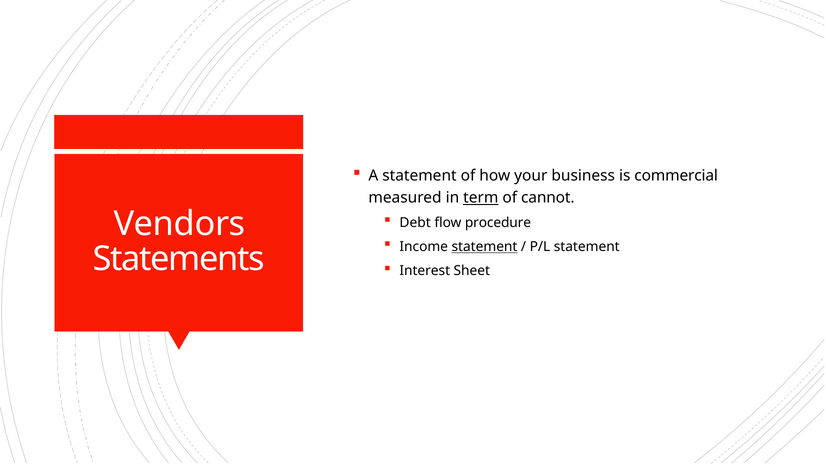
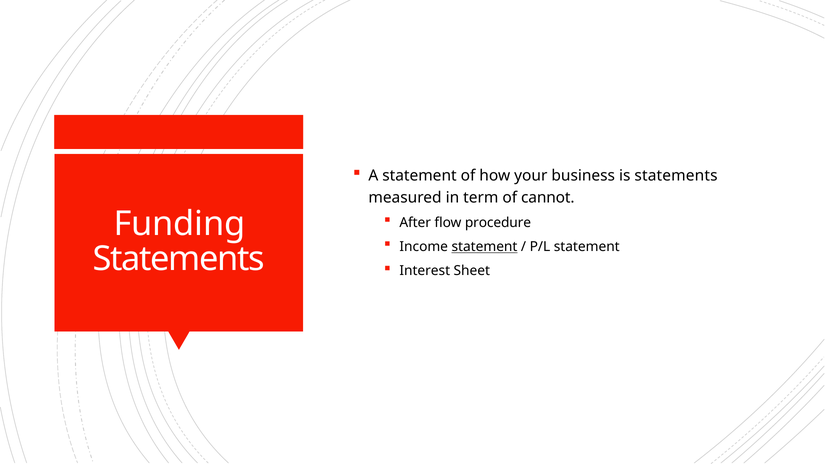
is commercial: commercial -> statements
term underline: present -> none
Vendors: Vendors -> Funding
Debt: Debt -> After
